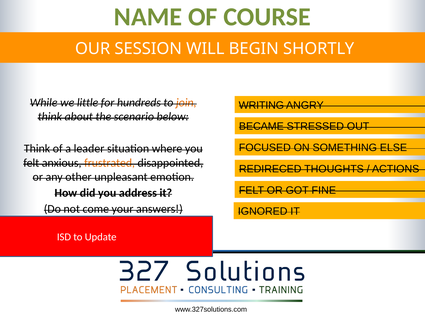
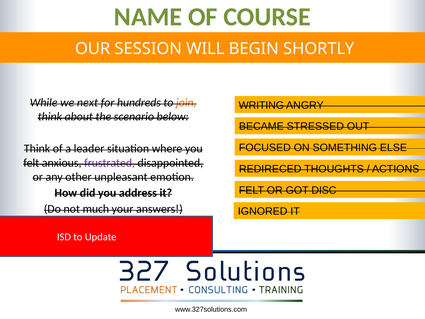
little: little -> next
frustrated colour: orange -> purple
FINE: FINE -> DISC
come: come -> much
